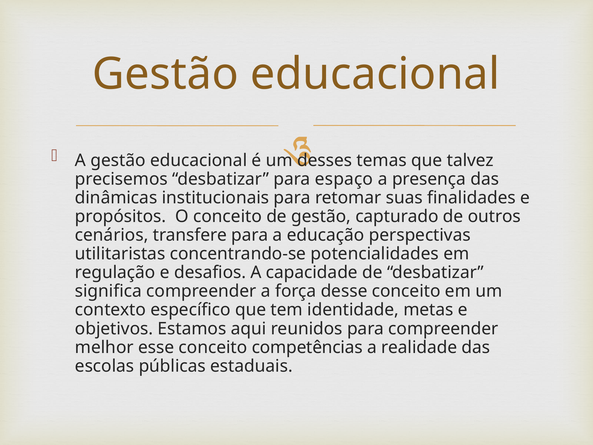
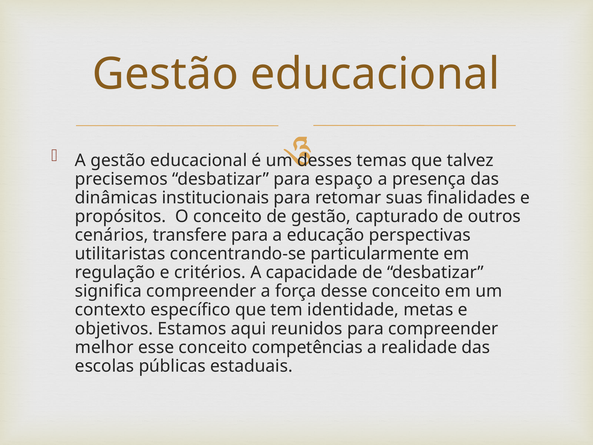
potencialidades: potencialidades -> particularmente
desafios: desafios -> critérios
